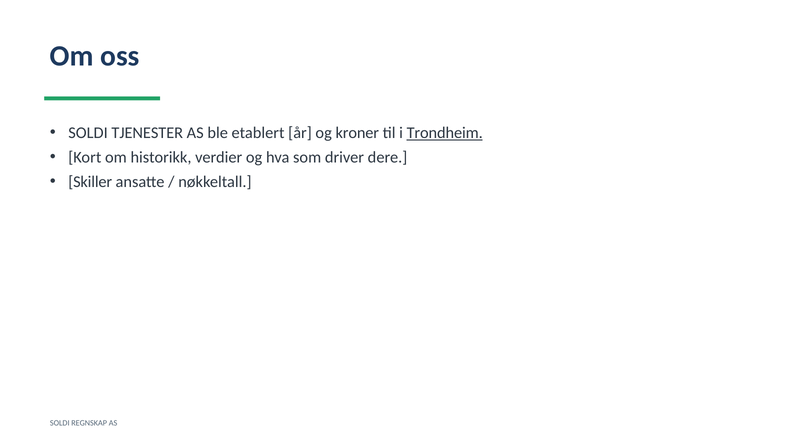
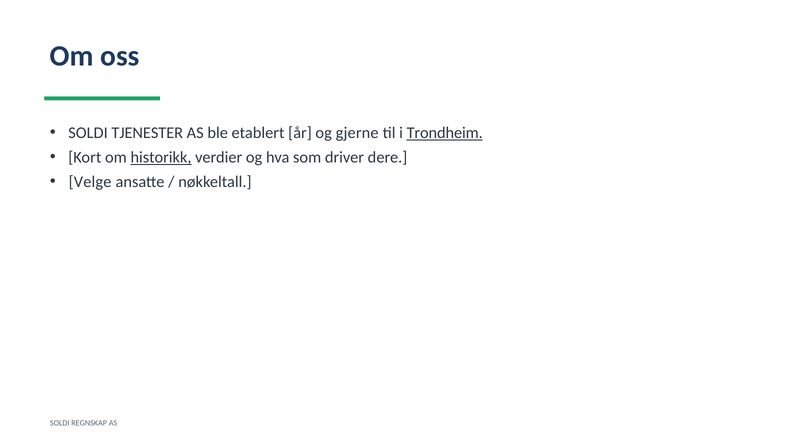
kroner: kroner -> gjerne
historikk underline: none -> present
Skiller: Skiller -> Velge
